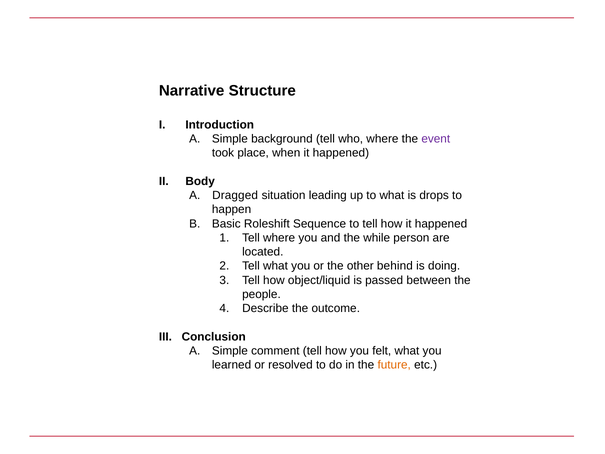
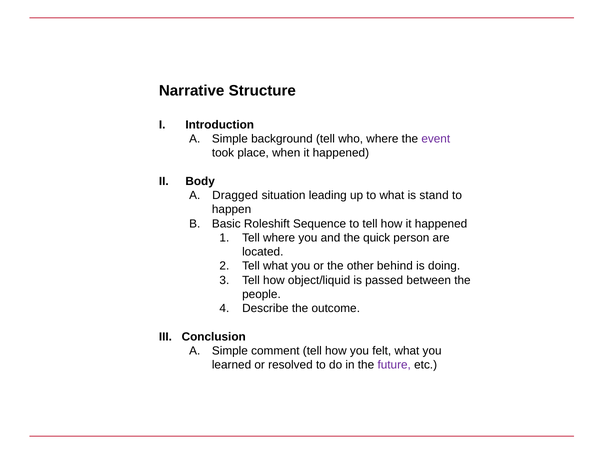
drops: drops -> stand
while: while -> quick
future colour: orange -> purple
